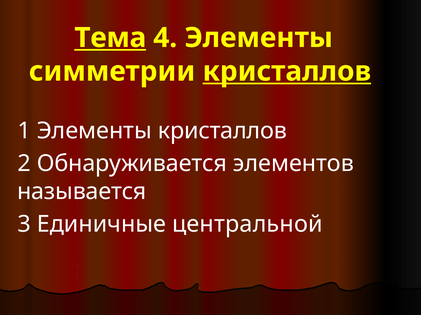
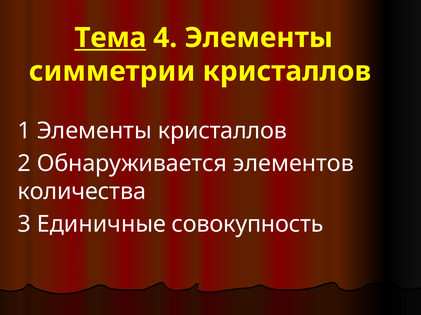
кристаллов at (287, 72) underline: present -> none
называется: называется -> количества
центральной: центральной -> совокупность
